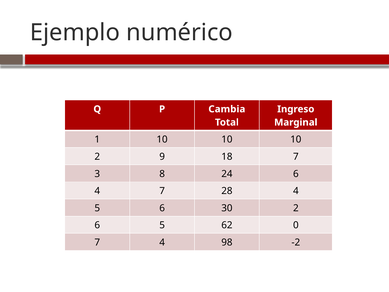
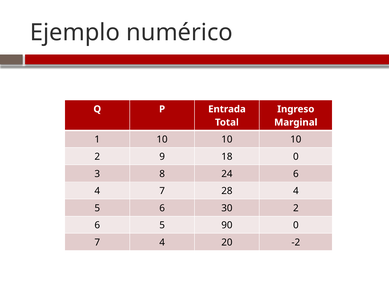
Cambia: Cambia -> Entrada
18 7: 7 -> 0
62: 62 -> 90
98: 98 -> 20
